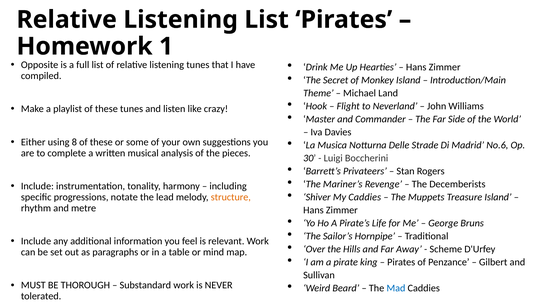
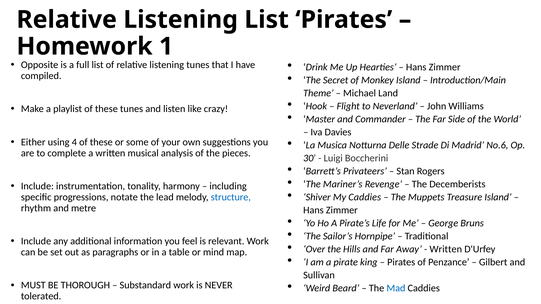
8: 8 -> 4
structure colour: orange -> blue
Scheme at (446, 249): Scheme -> Written
